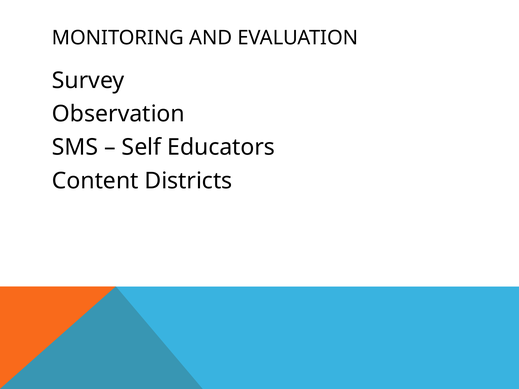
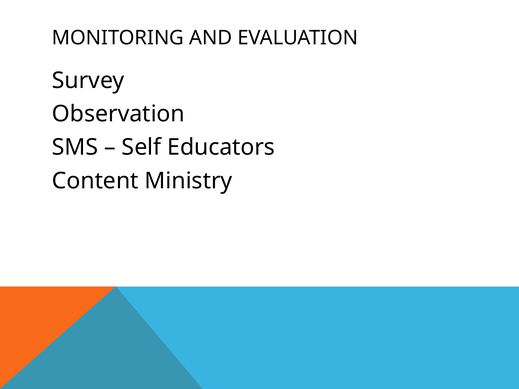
Districts: Districts -> Ministry
